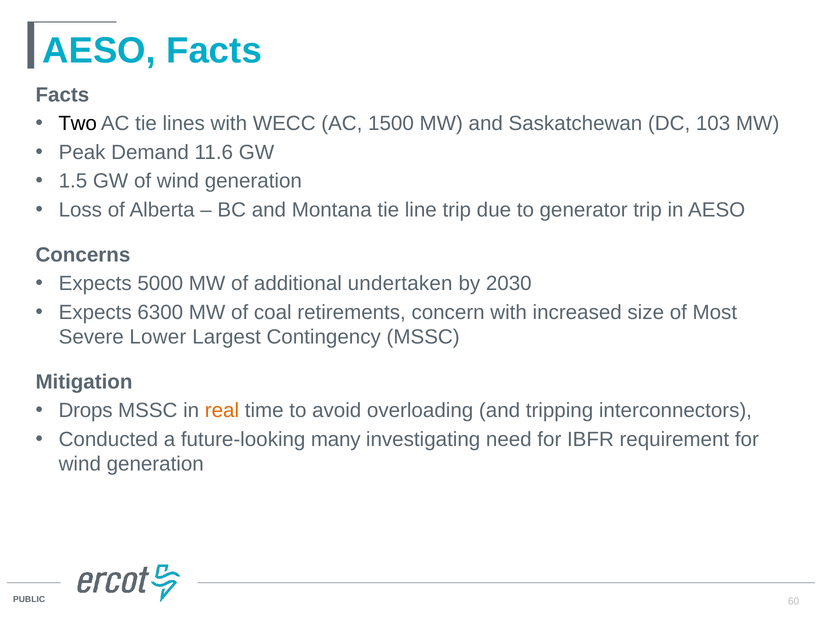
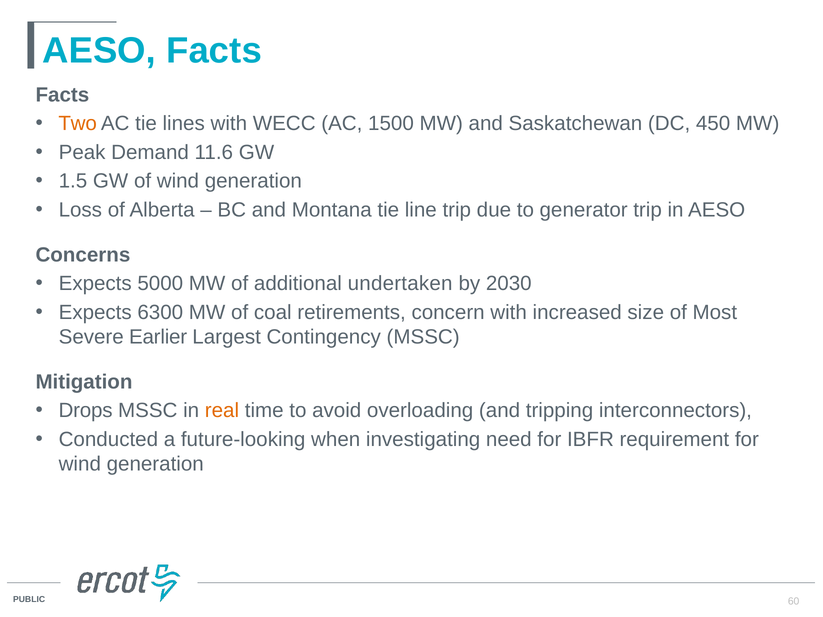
Two colour: black -> orange
103: 103 -> 450
Lower: Lower -> Earlier
many: many -> when
